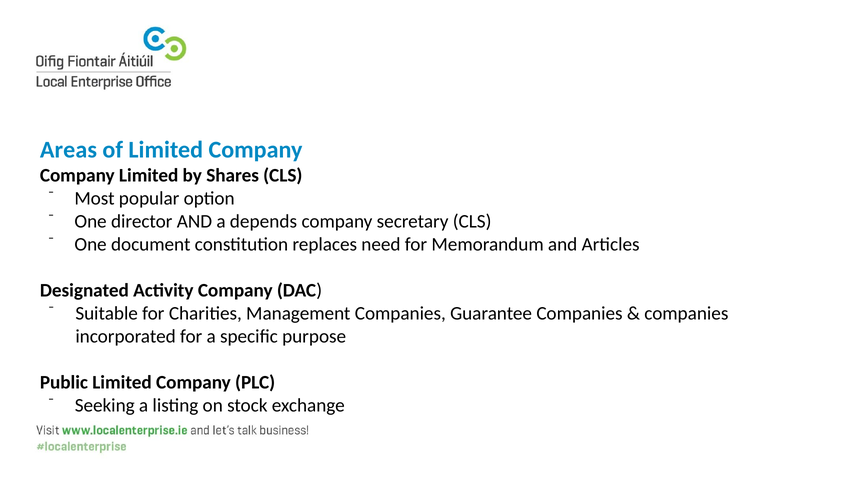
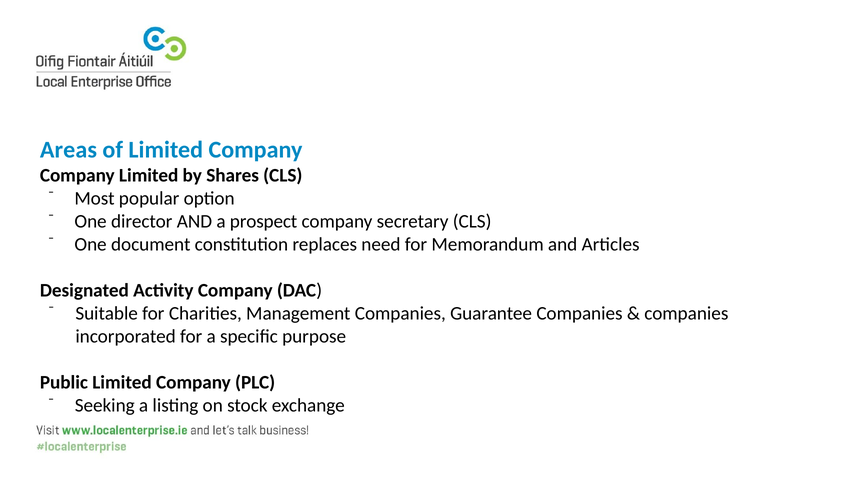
depends: depends -> prospect
